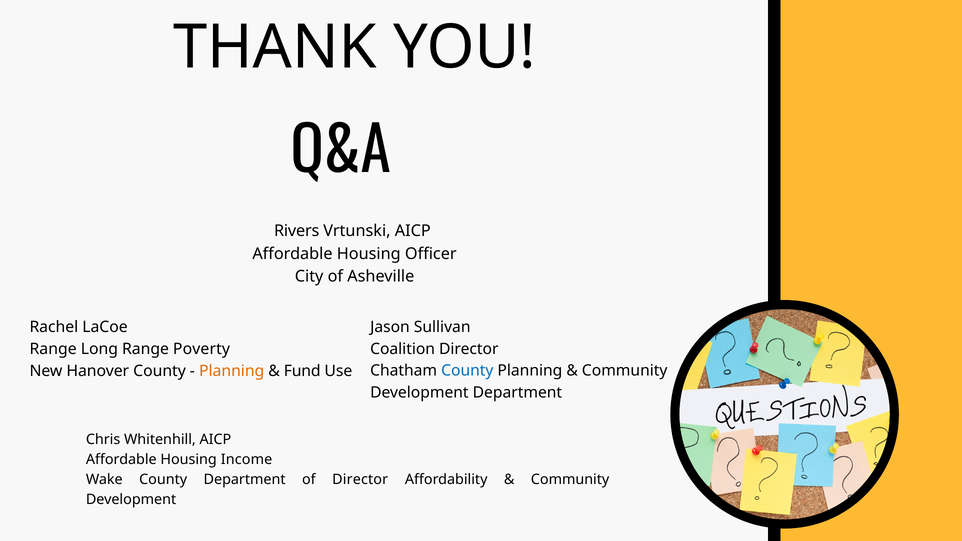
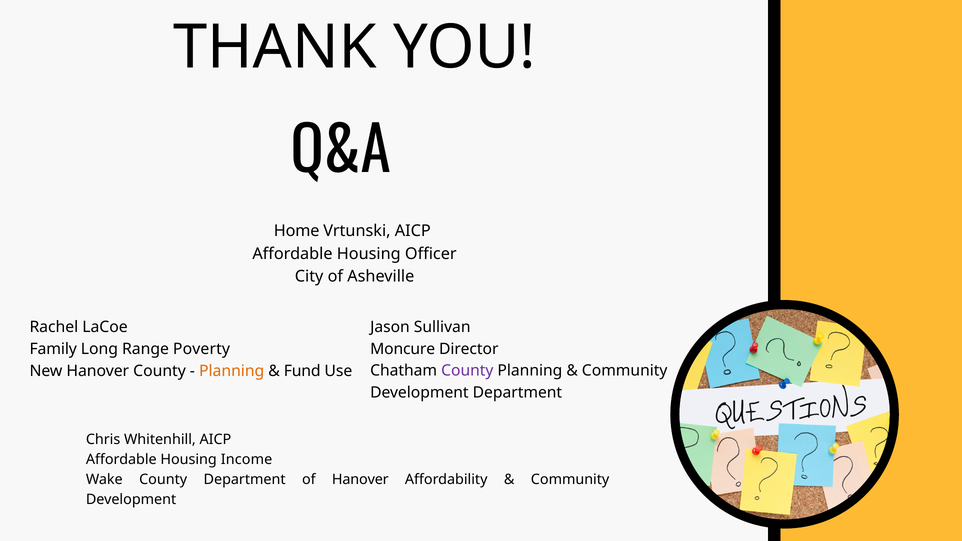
Rivers: Rivers -> Home
Range at (53, 349): Range -> Family
Coalition: Coalition -> Moncure
County at (467, 371) colour: blue -> purple
of Director: Director -> Hanover
